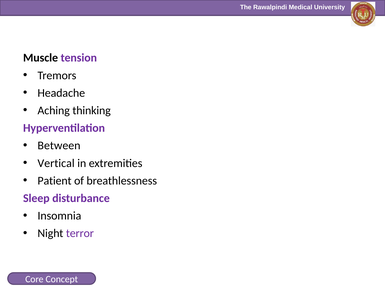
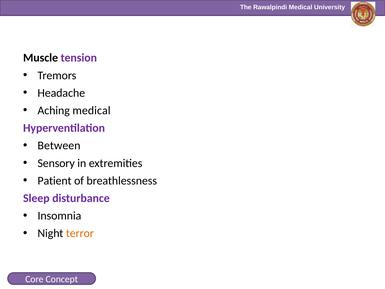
Aching thinking: thinking -> medical
Vertical: Vertical -> Sensory
terror colour: purple -> orange
